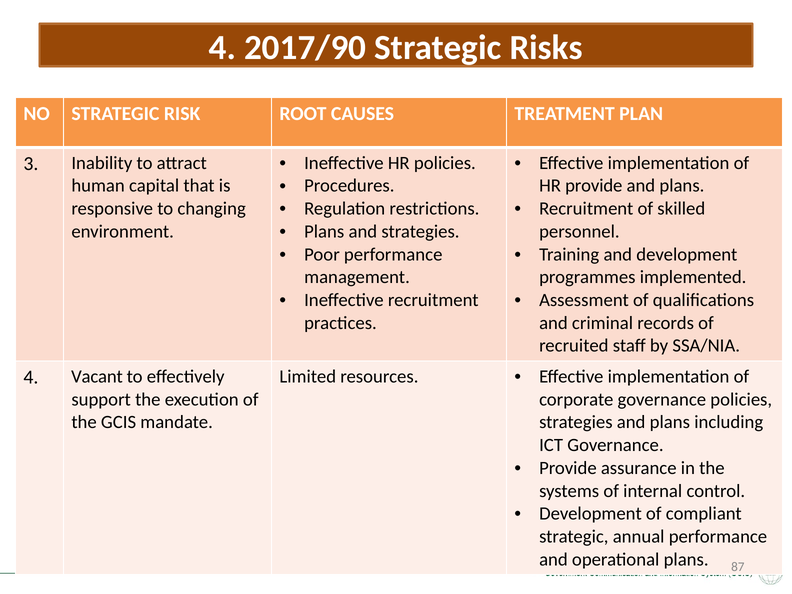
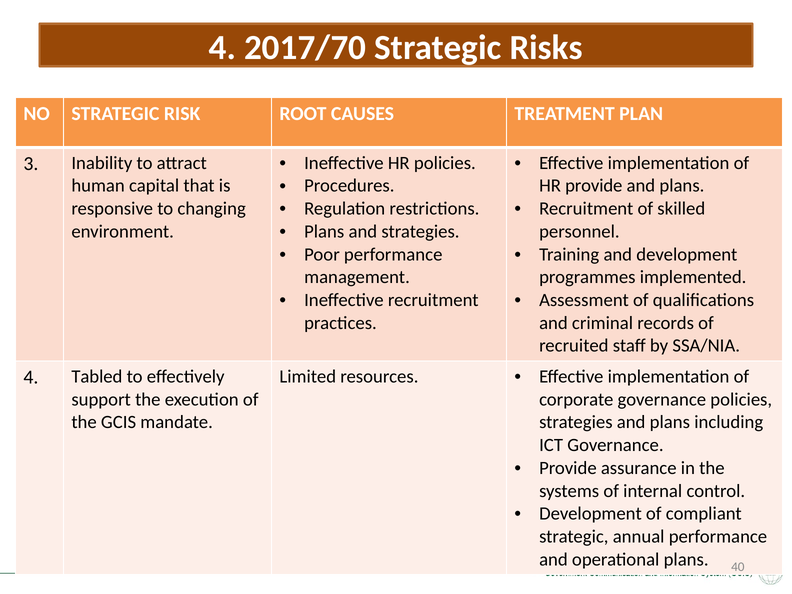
2017/90: 2017/90 -> 2017/70
Vacant: Vacant -> Tabled
87: 87 -> 40
